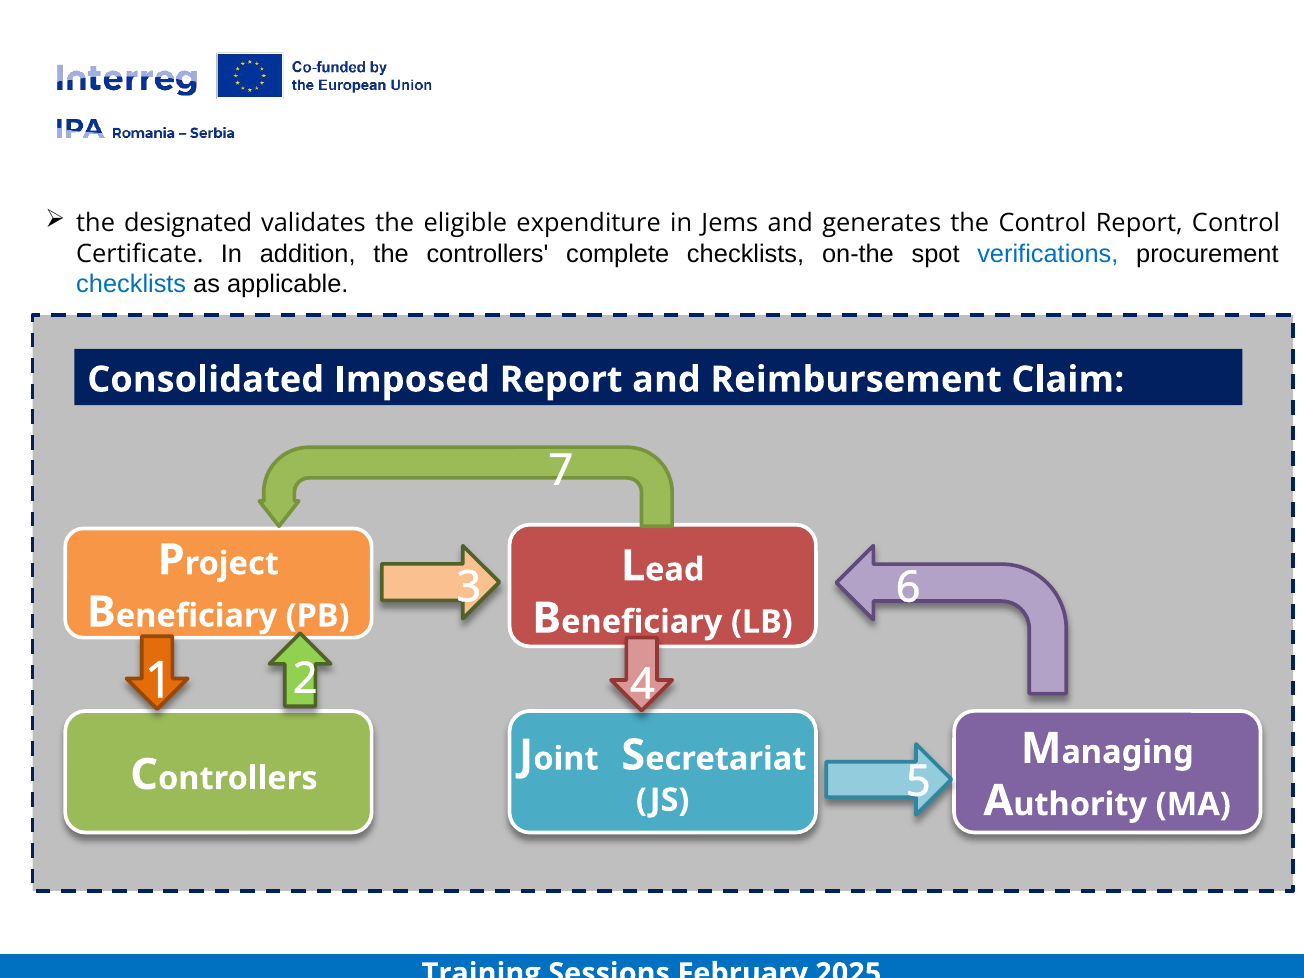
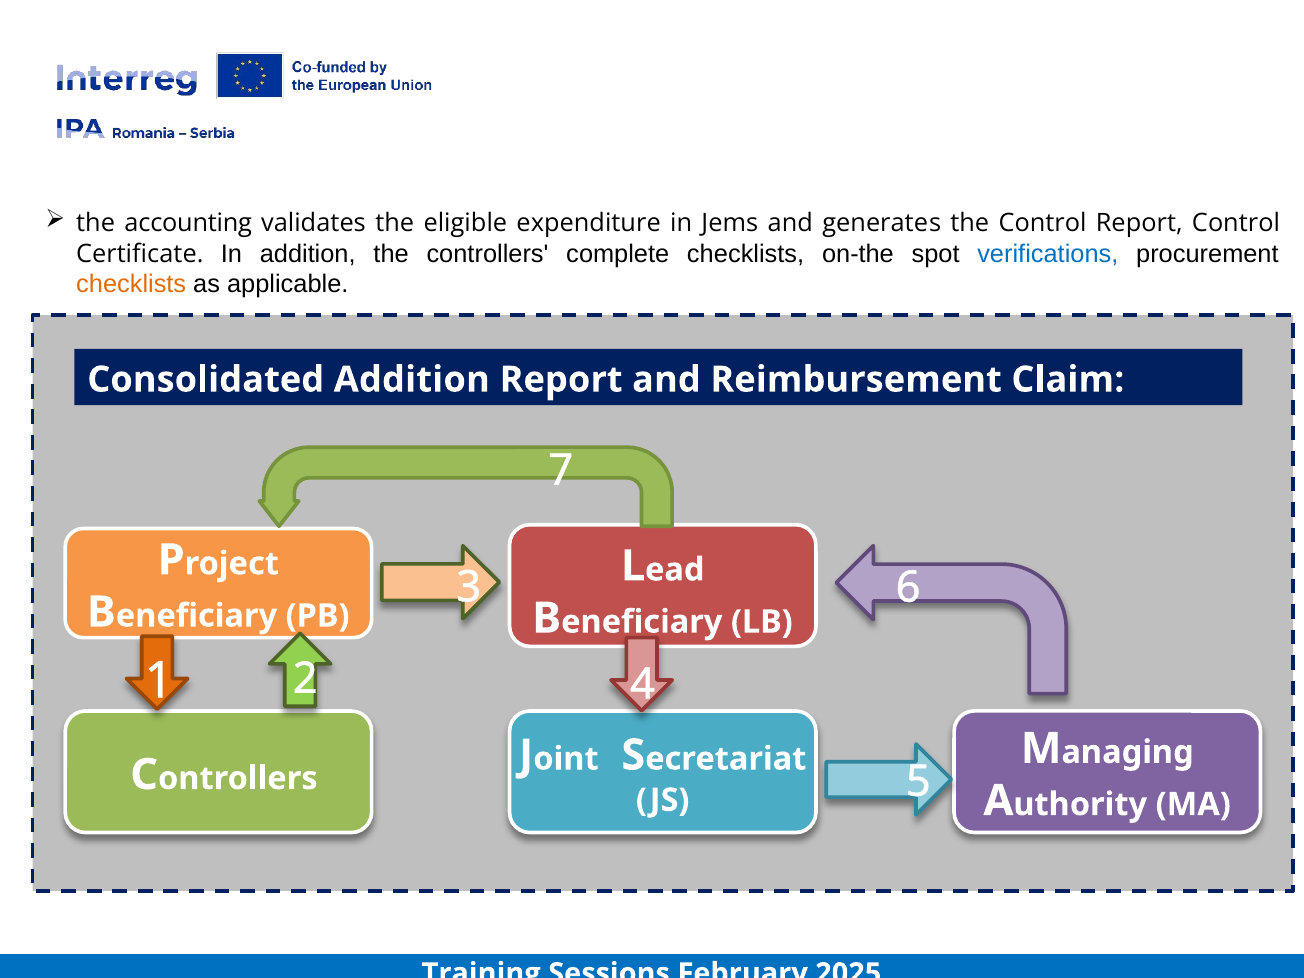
designated: designated -> accounting
checklists at (131, 284) colour: blue -> orange
Consolidated Imposed: Imposed -> Addition
